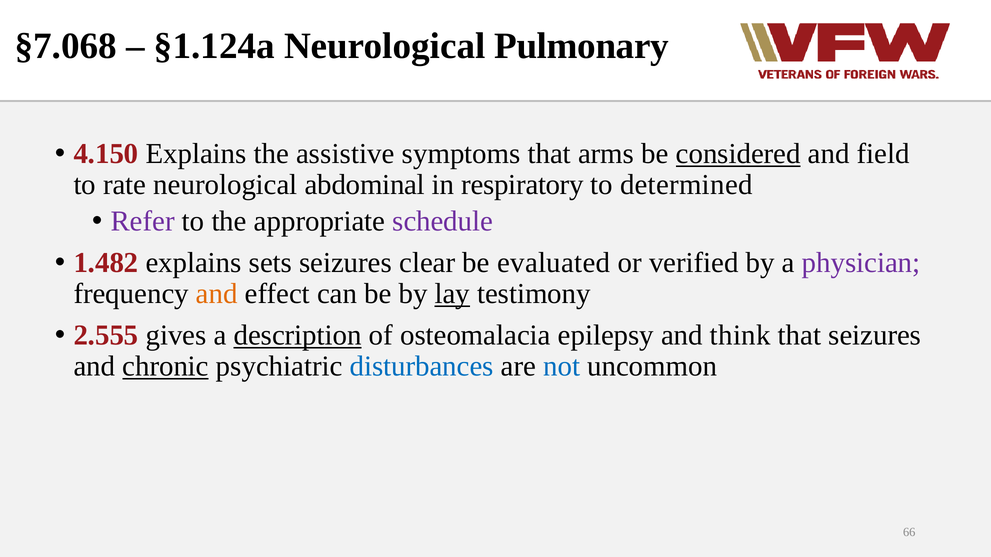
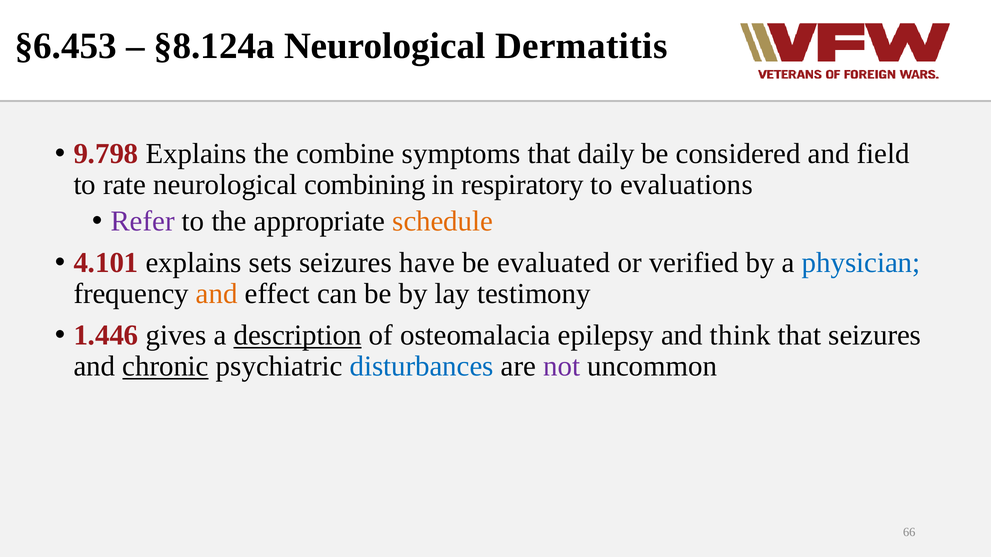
§7.068: §7.068 -> §6.453
§1.124a: §1.124a -> §8.124a
Pulmonary: Pulmonary -> Dermatitis
4.150: 4.150 -> 9.798
assistive: assistive -> combine
arms: arms -> daily
considered underline: present -> none
abdominal: abdominal -> combining
determined: determined -> evaluations
schedule colour: purple -> orange
1.482: 1.482 -> 4.101
clear: clear -> have
physician colour: purple -> blue
lay underline: present -> none
2.555: 2.555 -> 1.446
not colour: blue -> purple
